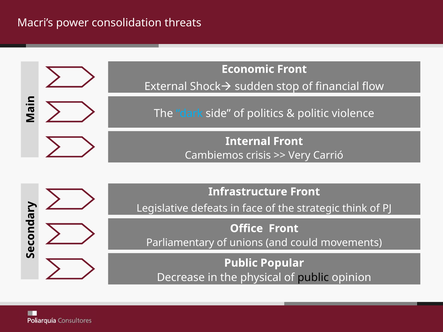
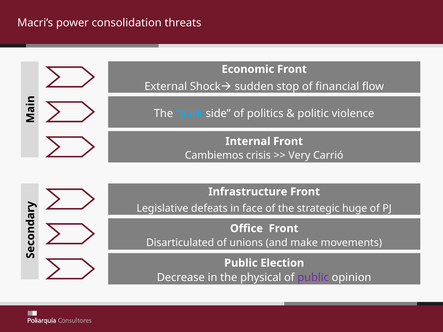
think: think -> huge
Parliamentary: Parliamentary -> Disarticulated
could: could -> make
Popular: Popular -> Election
public at (313, 278) colour: black -> purple
